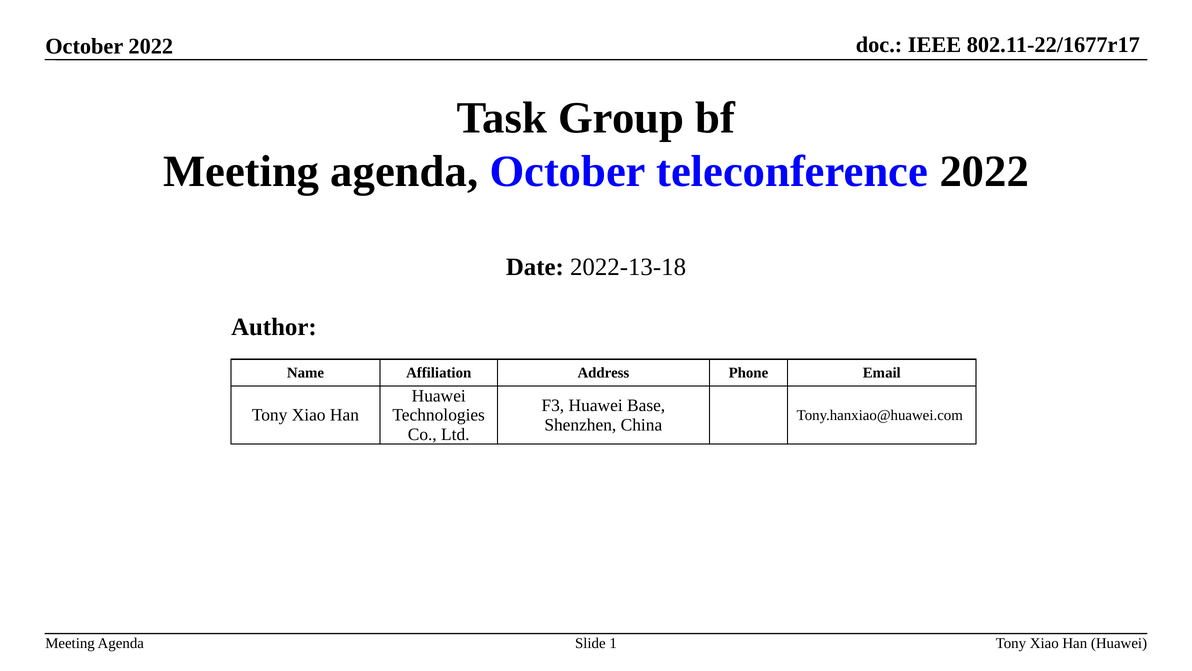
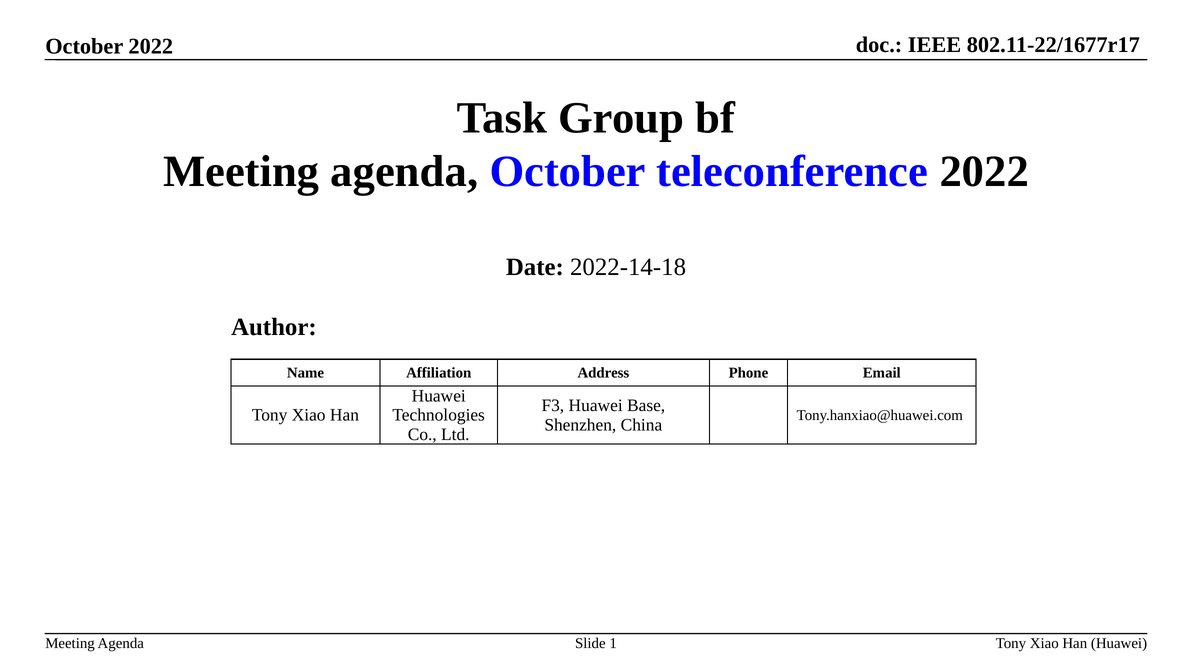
2022-13-18: 2022-13-18 -> 2022-14-18
